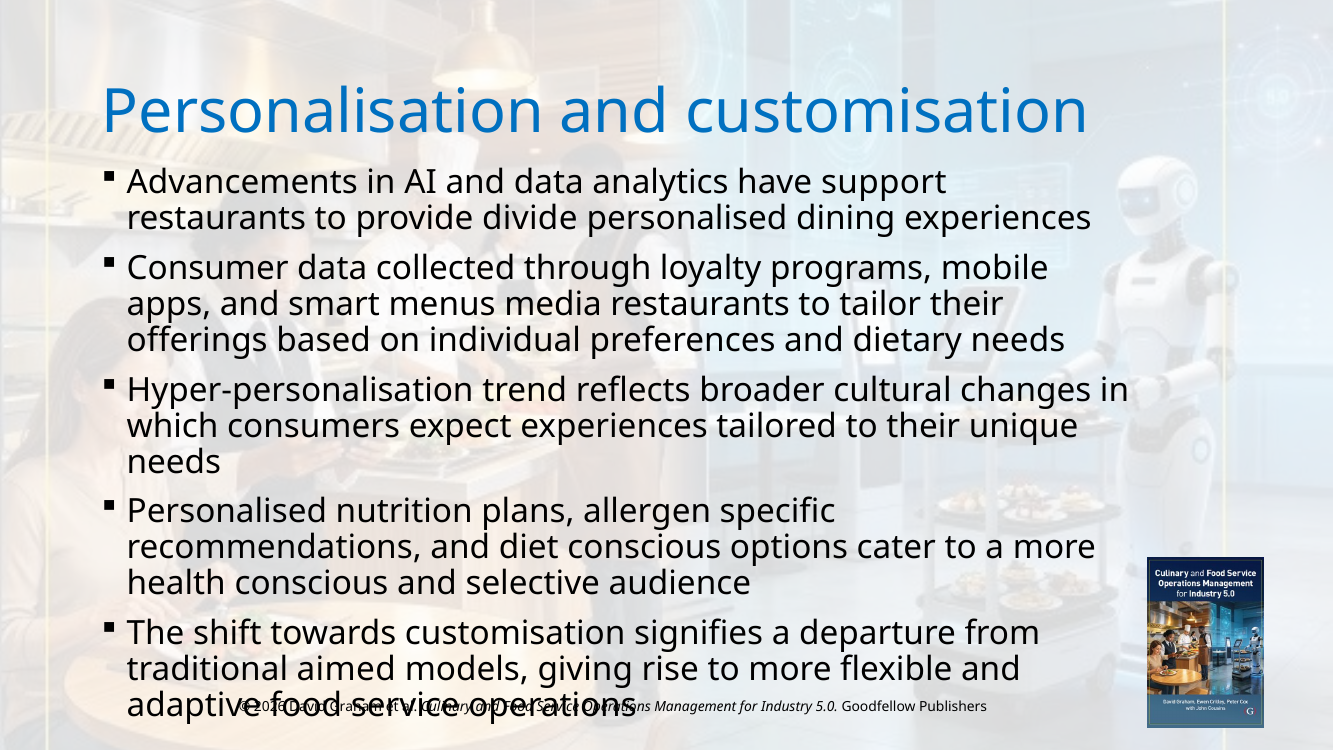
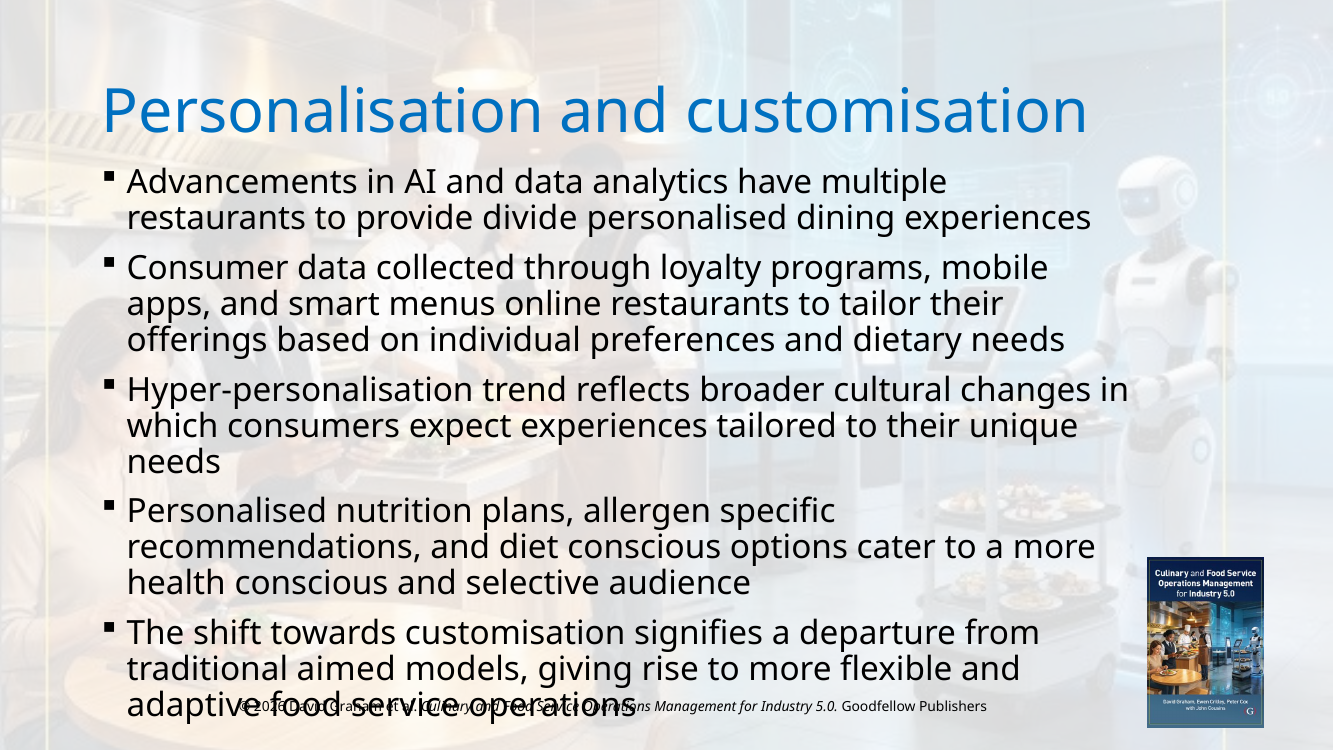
support: support -> multiple
media: media -> online
